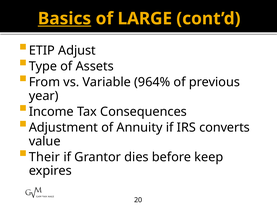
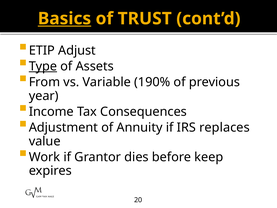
LARGE: LARGE -> TRUST
Type underline: none -> present
964%: 964% -> 190%
converts: converts -> replaces
Their: Their -> Work
